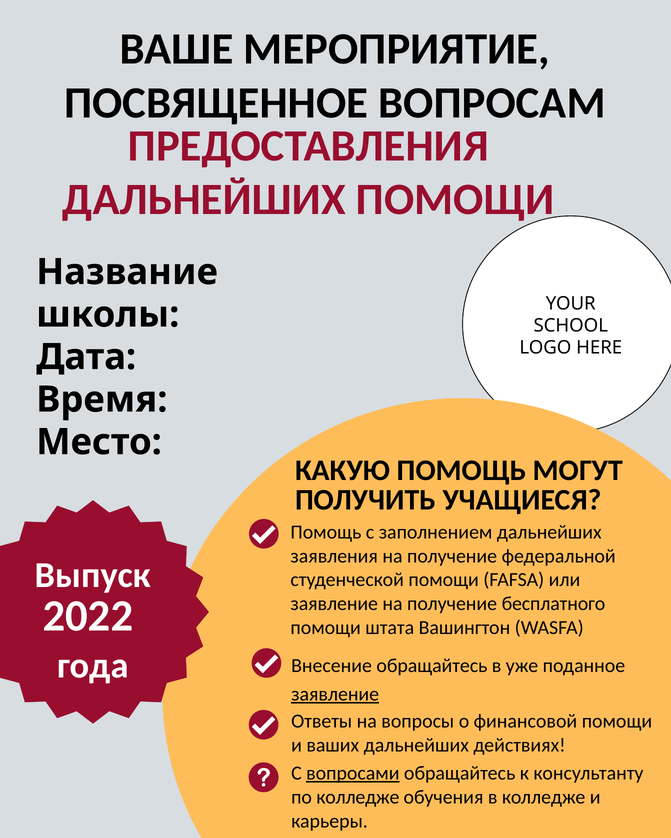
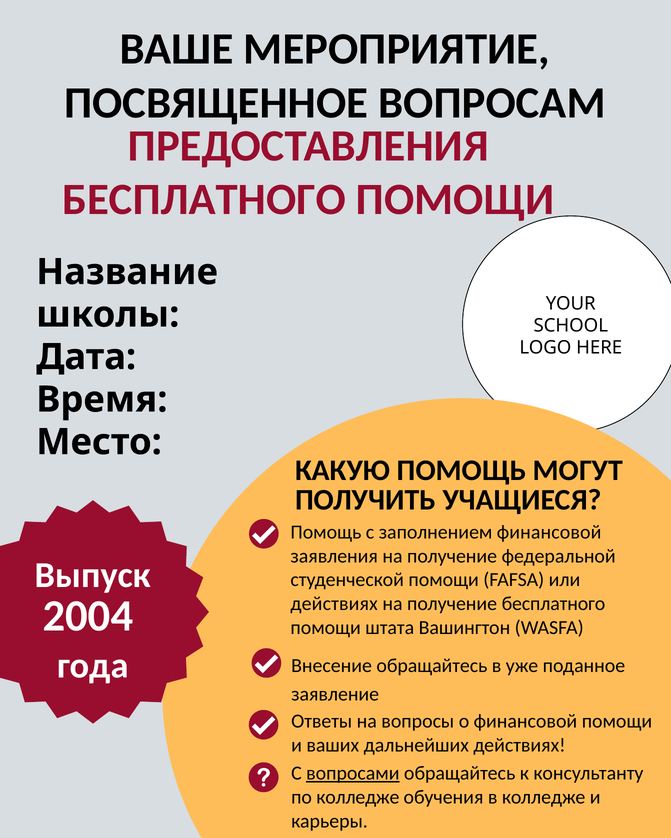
ДАЛЬНЕЙШИХ at (204, 200): ДАЛЬНЕЙШИХ -> БЕСПЛАТНОГО
заполнением дальнейших: дальнейших -> финансовой
заявление at (334, 604): заявление -> действиях
2022: 2022 -> 2004
заявление at (335, 694) underline: present -> none
